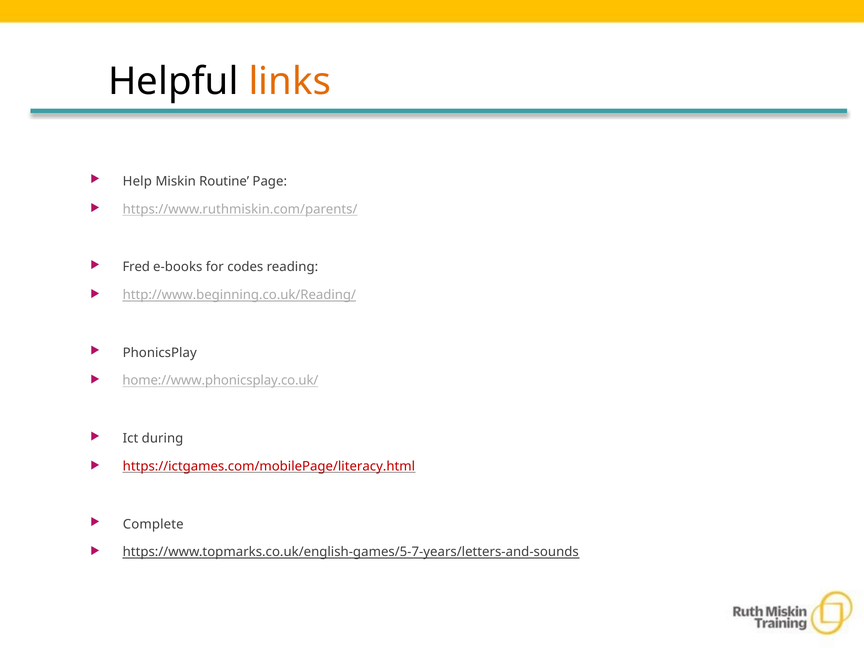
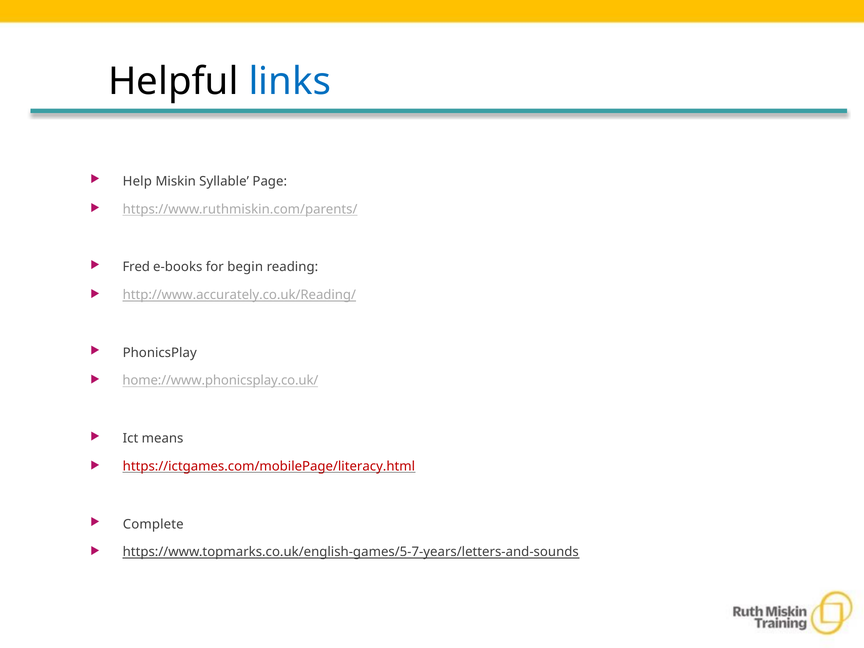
links colour: orange -> blue
Routine: Routine -> Syllable
codes: codes -> begin
http://www.beginning.co.uk/Reading/: http://www.beginning.co.uk/Reading/ -> http://www.accurately.co.uk/Reading/
during: during -> means
